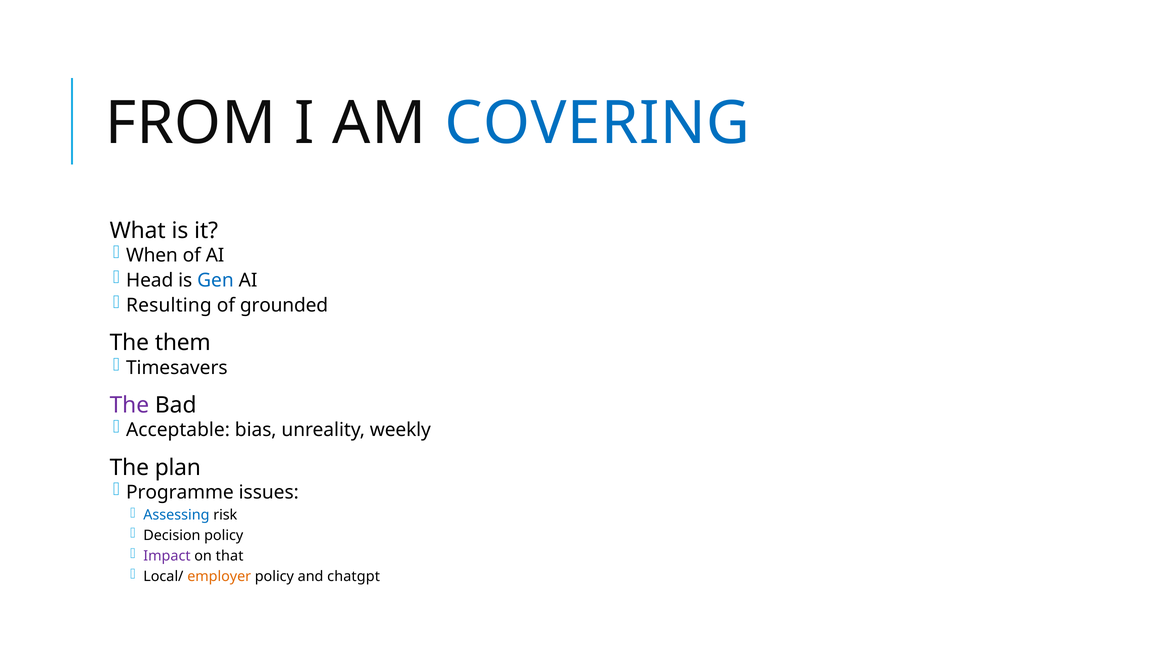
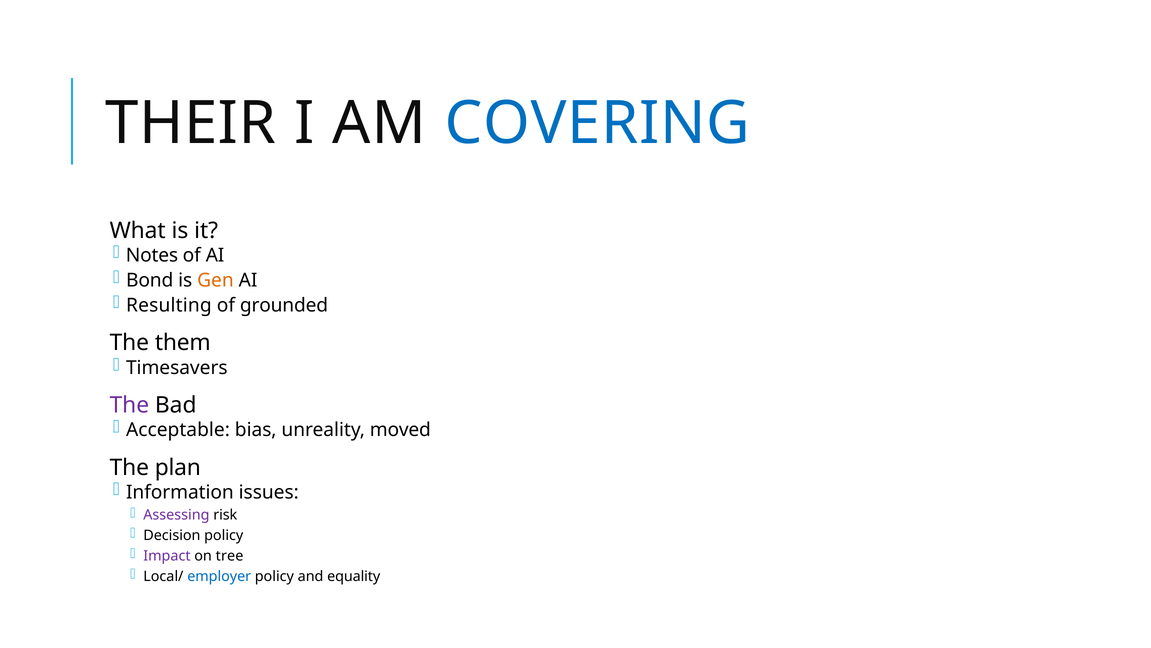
FROM: FROM -> THEIR
When: When -> Notes
Head: Head -> Bond
Gen colour: blue -> orange
weekly: weekly -> moved
Programme: Programme -> Information
Assessing colour: blue -> purple
that: that -> tree
employer colour: orange -> blue
chatgpt: chatgpt -> equality
